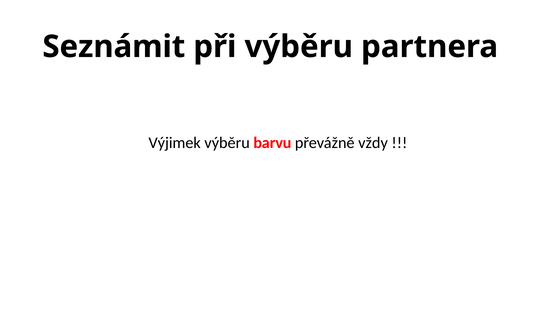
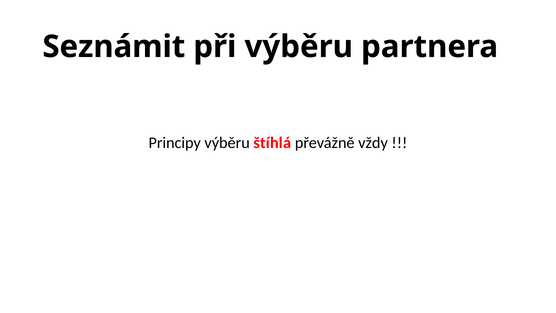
Výjimek: Výjimek -> Principy
barvu: barvu -> štíhlá
